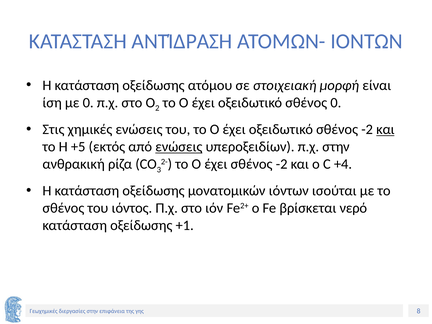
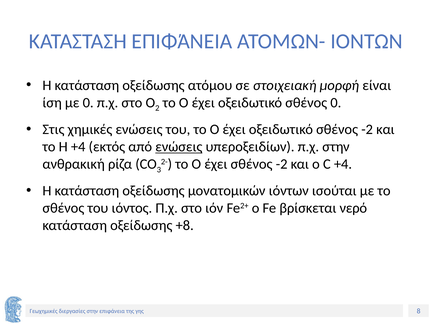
ΚΑΤΑΣΤΑΣΗ ΑΝΤΊΔΡΑΣΗ: ΑΝΤΊΔΡΑΣΗ -> ΕΠΙΦΆΝΕΙΑ
και at (385, 129) underline: present -> none
Η +5: +5 -> +4
+1: +1 -> +8
